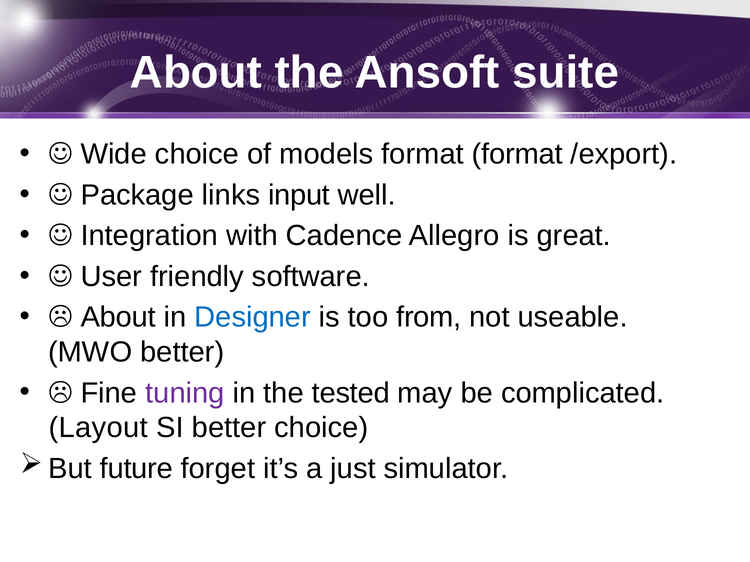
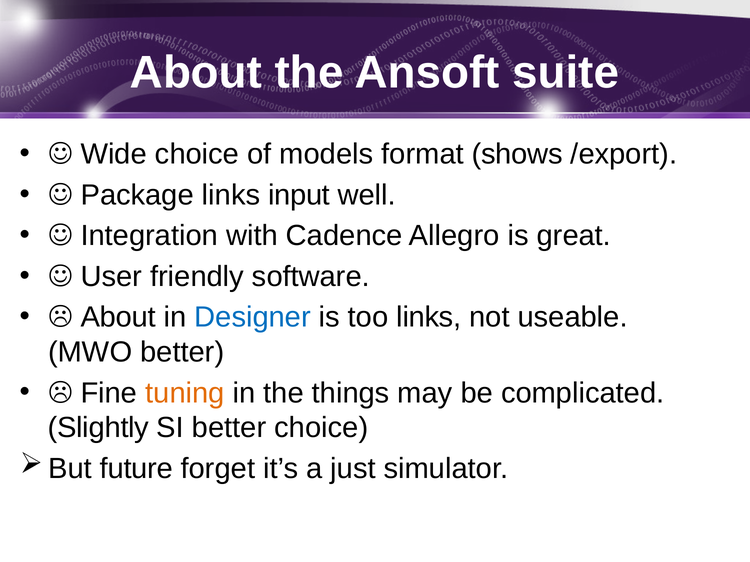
format format: format -> shows
too from: from -> links
tuning colour: purple -> orange
tested: tested -> things
Layout: Layout -> Slightly
